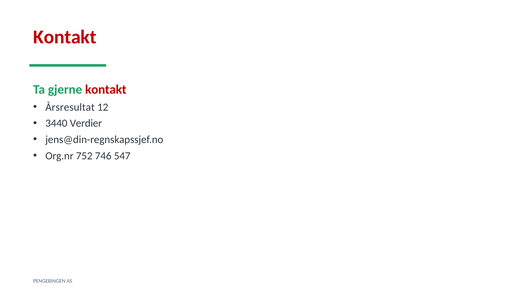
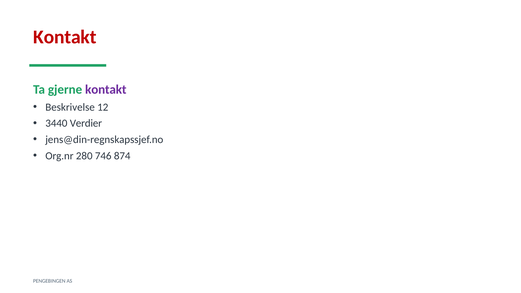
kontakt at (106, 90) colour: red -> purple
Årsresultat: Årsresultat -> Beskrivelse
752: 752 -> 280
547: 547 -> 874
